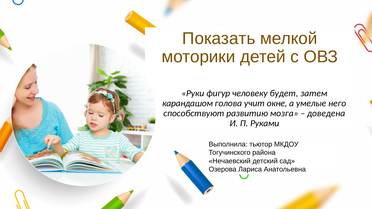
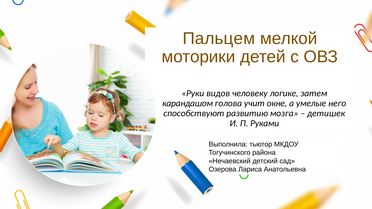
Показать: Показать -> Пальцем
фигур: фигур -> видов
будет: будет -> логике
доведена: доведена -> детишек
